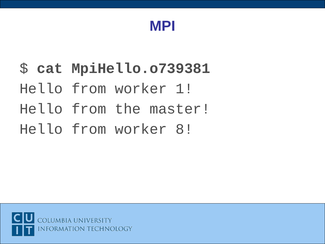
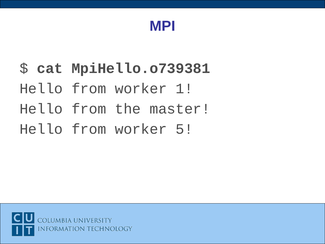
8: 8 -> 5
